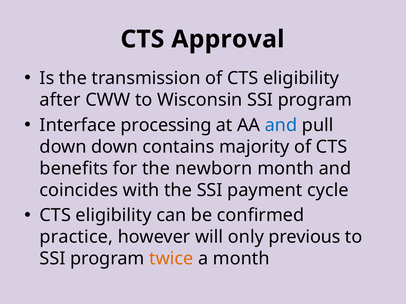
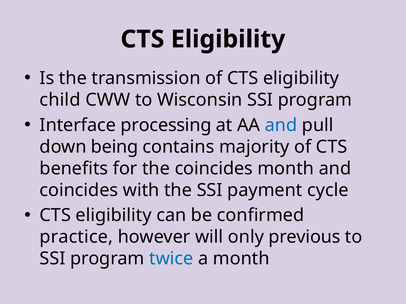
Approval at (228, 39): Approval -> Eligibility
after: after -> child
down down: down -> being
the newborn: newborn -> coincides
twice colour: orange -> blue
